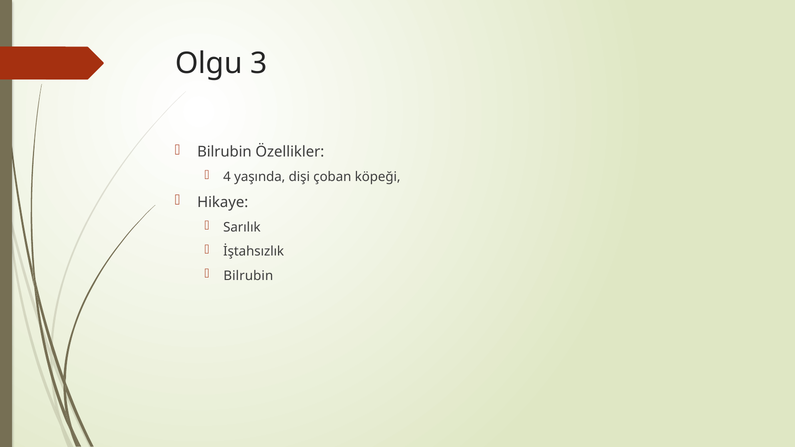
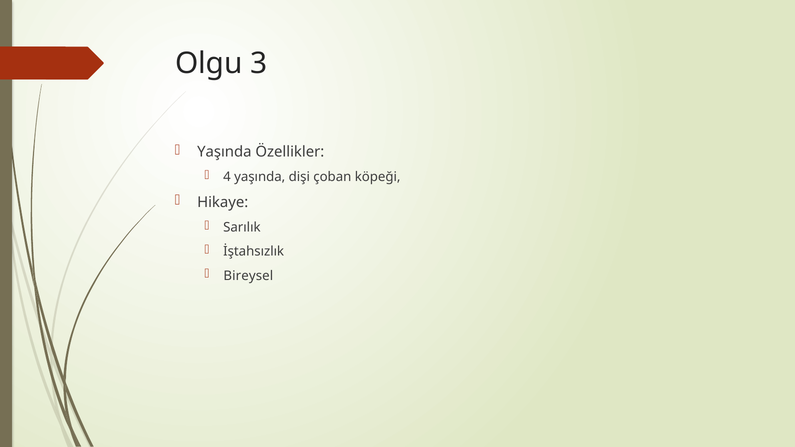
Bilrubin at (224, 152): Bilrubin -> Yaşında
Bilrubin at (248, 276): Bilrubin -> Bireysel
